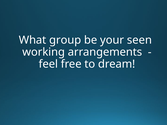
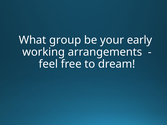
seen: seen -> early
